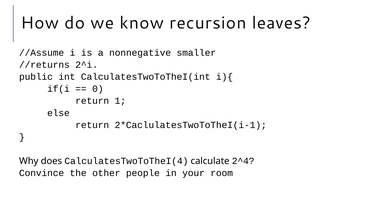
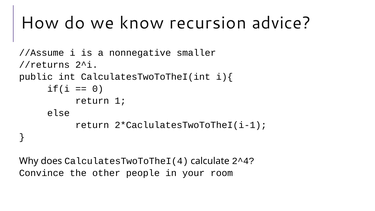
leaves: leaves -> advice
